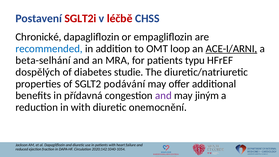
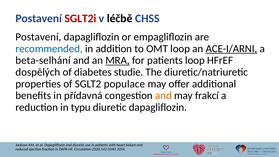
léčbě colour: red -> black
Chronické at (38, 37): Chronické -> Postavení
MRA underline: none -> present
patients typu: typu -> loop
podávání: podávání -> populace
and at (163, 96) colour: purple -> orange
jiným: jiným -> frakcí
in with: with -> typu
diuretic onemocnění: onemocnění -> dapagliflozin
